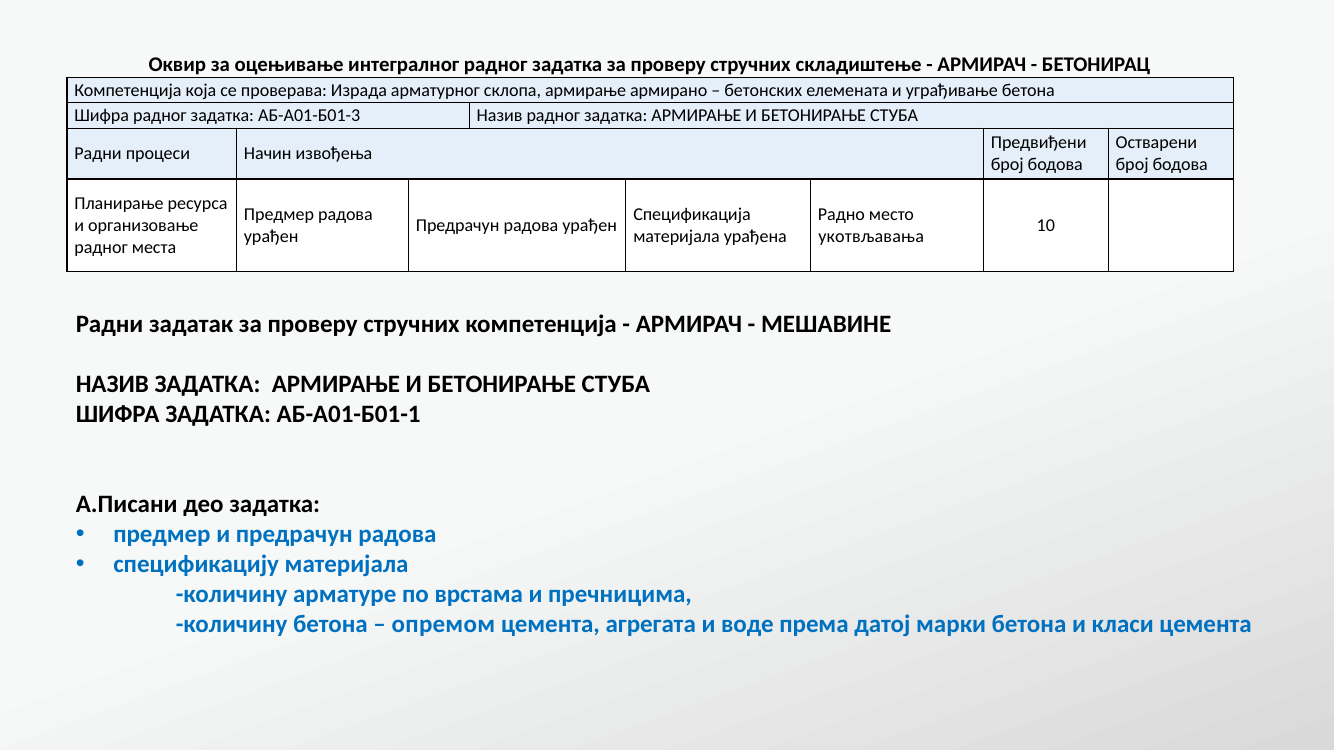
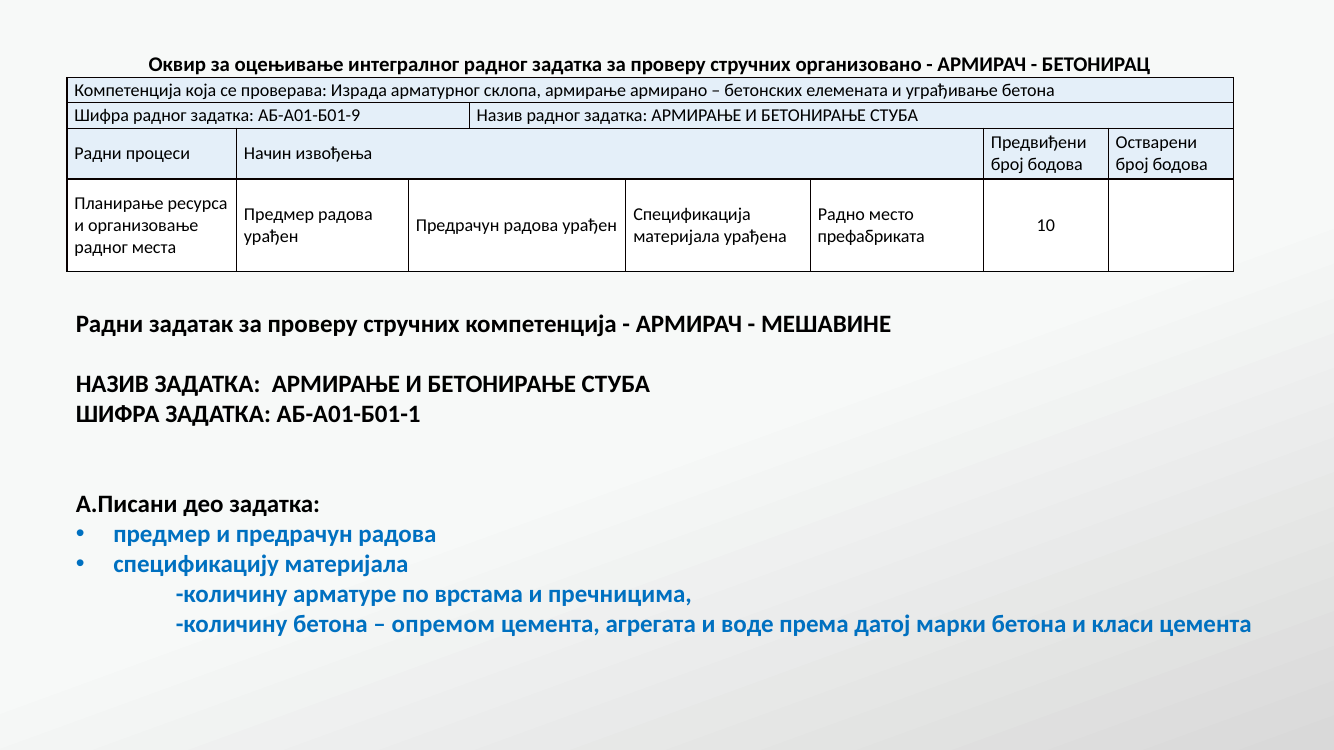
складиштење: складиштење -> организовано
АБ-А01-Б01-3: АБ-А01-Б01-3 -> АБ-А01-Б01-9
укотвљавања: укотвљавања -> префабриката
